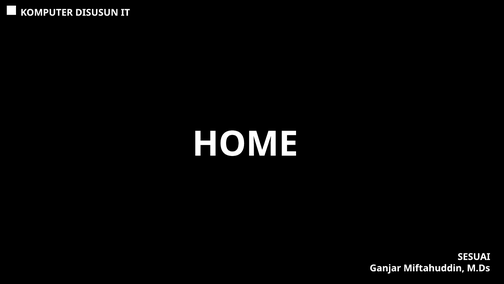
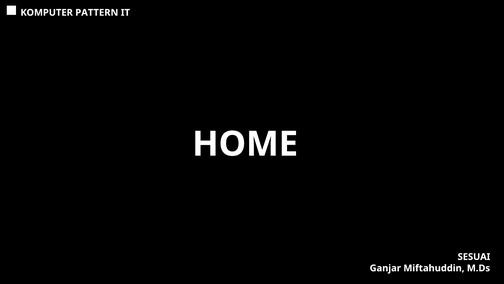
DISUSUN: DISUSUN -> PATTERN
